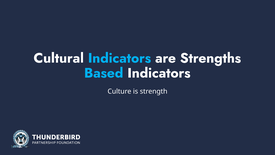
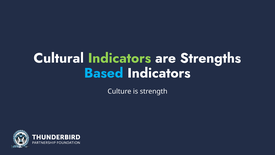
Indicators at (119, 58) colour: light blue -> light green
